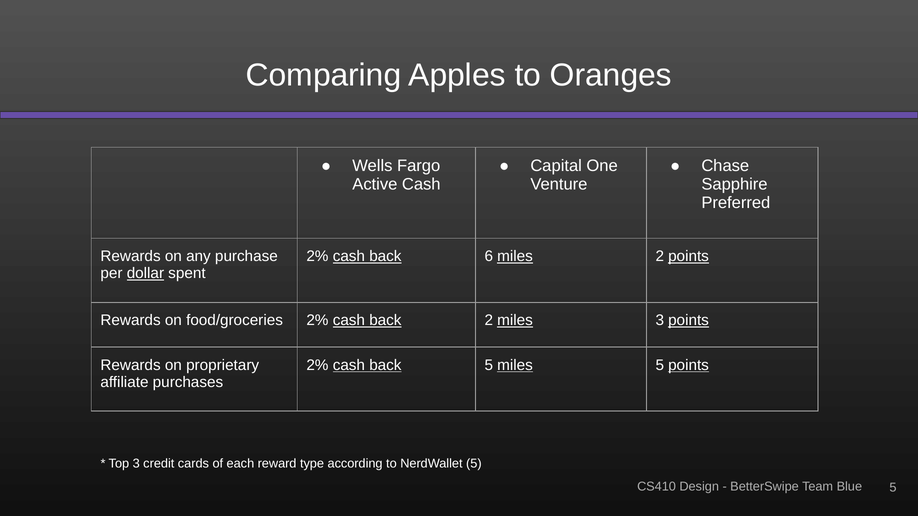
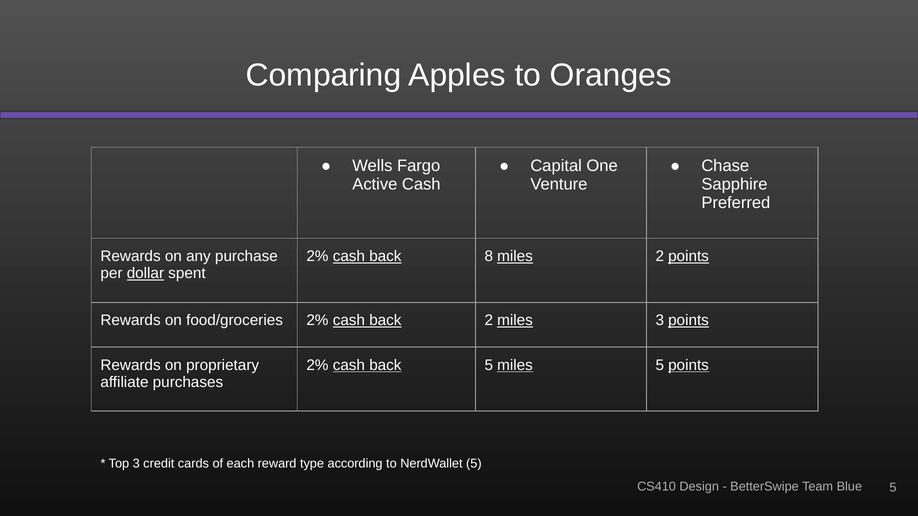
6: 6 -> 8
